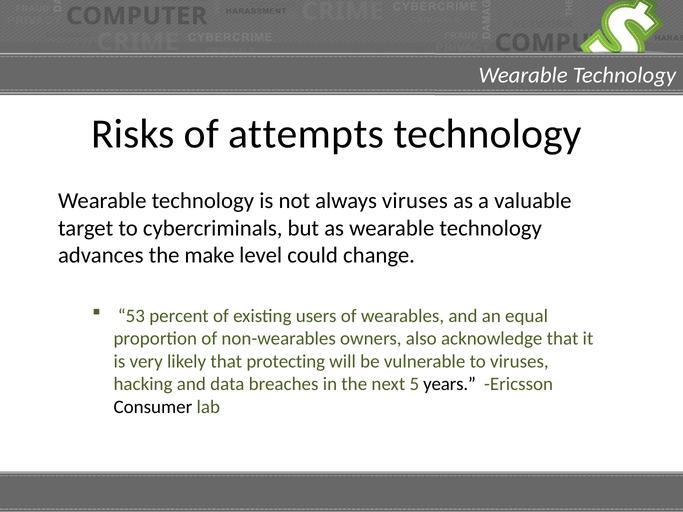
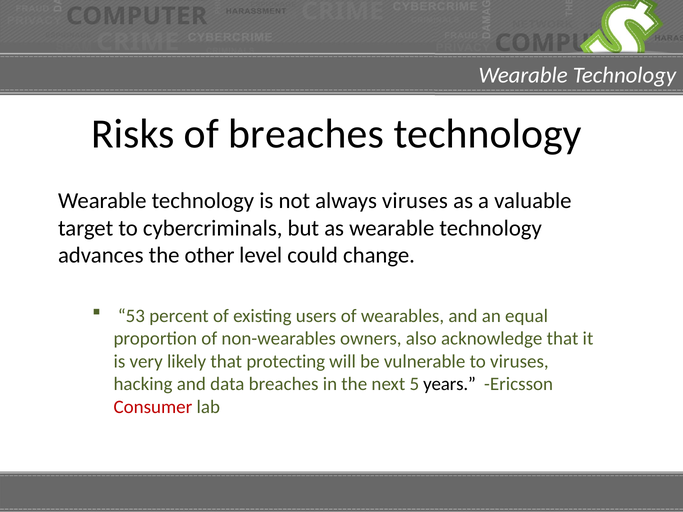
of attempts: attempts -> breaches
make: make -> other
Consumer colour: black -> red
